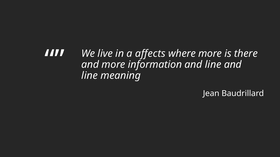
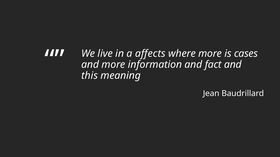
there: there -> cases
information and line: line -> fact
line at (90, 76): line -> this
